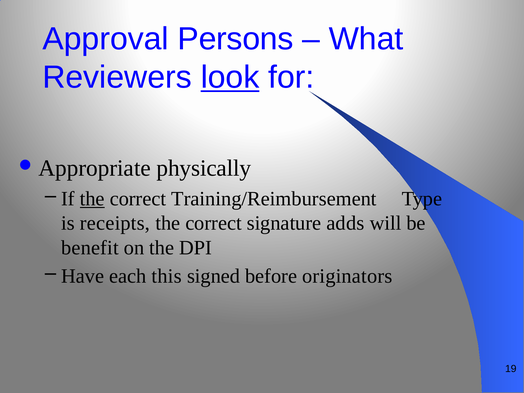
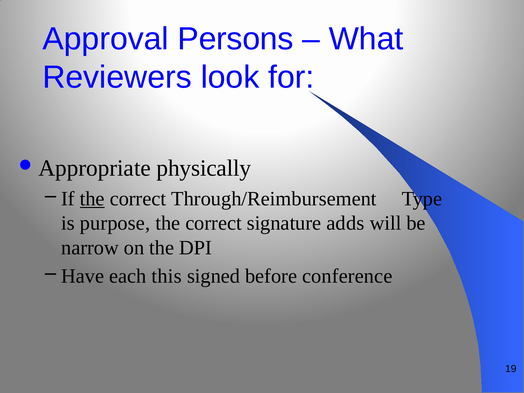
look underline: present -> none
Training/Reimbursement: Training/Reimbursement -> Through/Reimbursement
receipts: receipts -> purpose
benefit: benefit -> narrow
originators: originators -> conference
